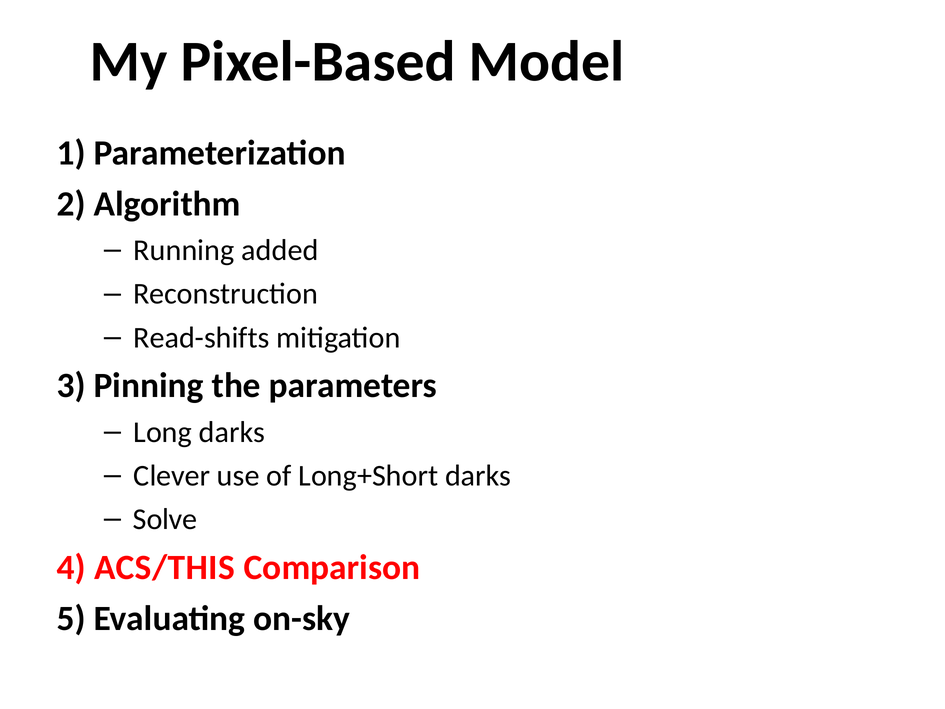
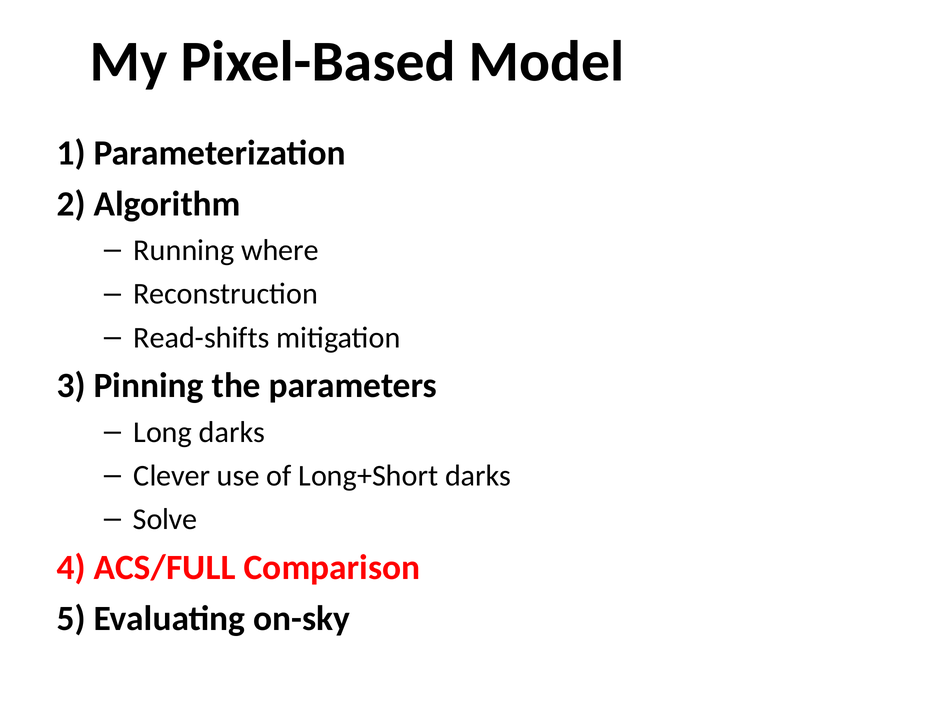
added: added -> where
ACS/THIS: ACS/THIS -> ACS/FULL
